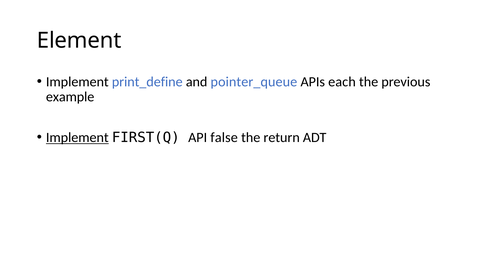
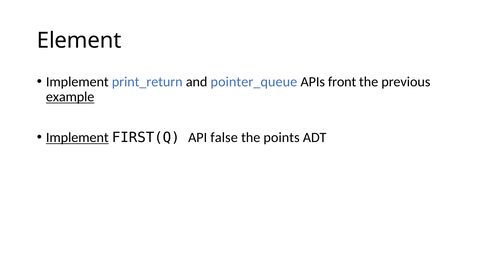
print_define: print_define -> print_return
each: each -> front
example underline: none -> present
return: return -> points
